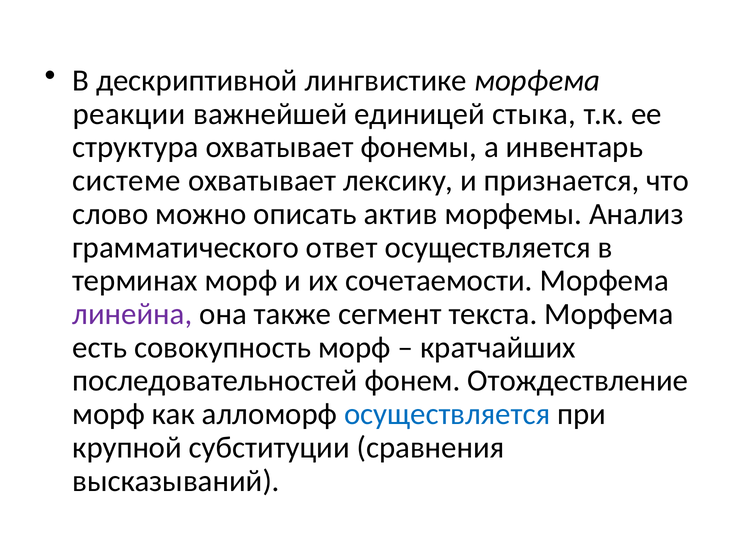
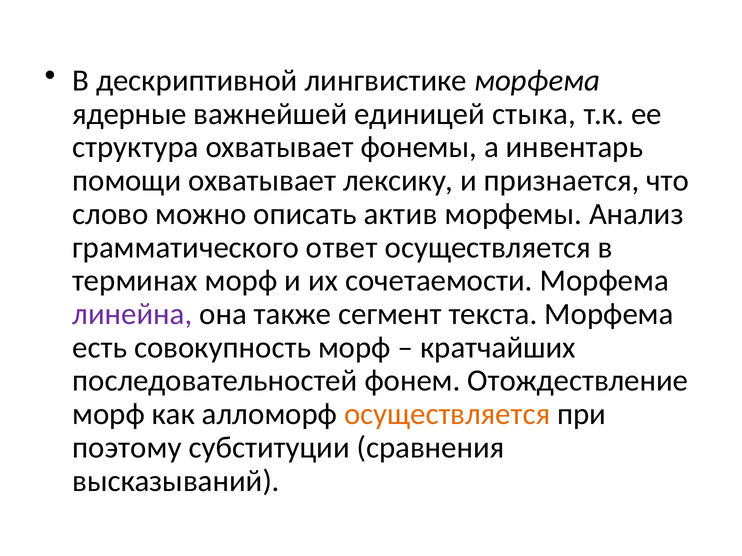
реакции: реакции -> ядерные
системе: системе -> помощи
осуществляется at (447, 415) colour: blue -> orange
крупной: крупной -> поэтому
